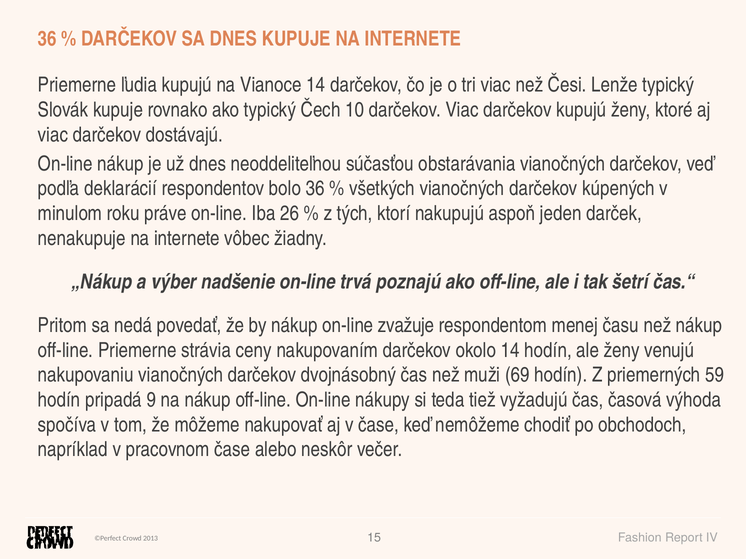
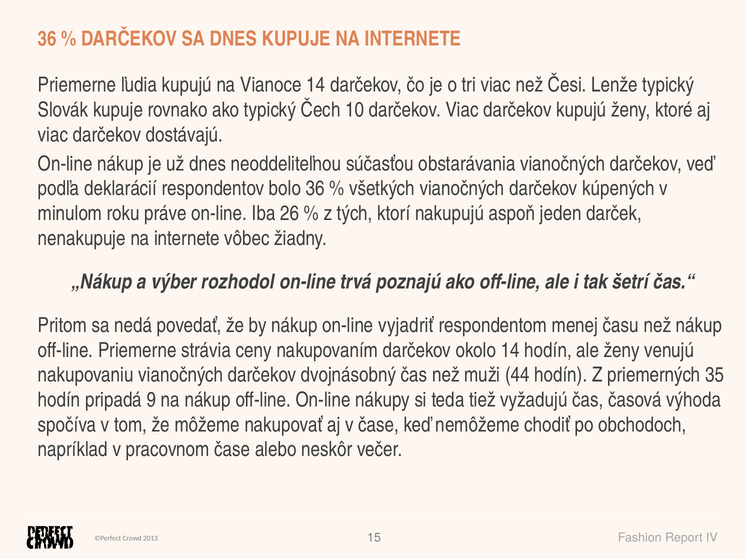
nadšenie: nadšenie -> rozhodol
zvažuje: zvažuje -> vyjadriť
69: 69 -> 44
59: 59 -> 35
